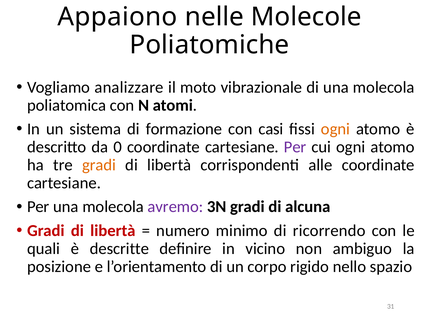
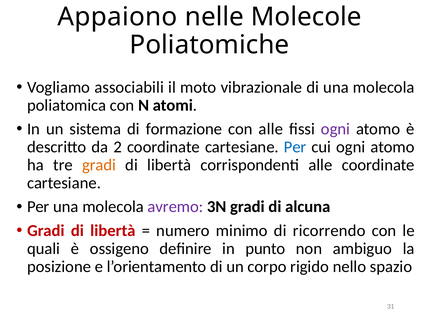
analizzare: analizzare -> associabili
con casi: casi -> alle
ogni at (336, 129) colour: orange -> purple
0: 0 -> 2
Per at (295, 147) colour: purple -> blue
descritte: descritte -> ossigeno
vicino: vicino -> punto
